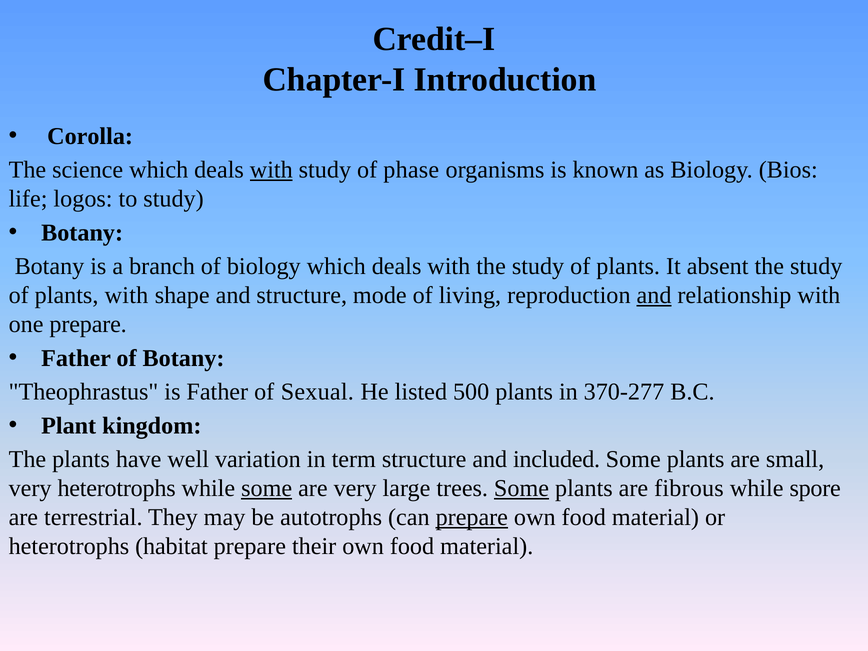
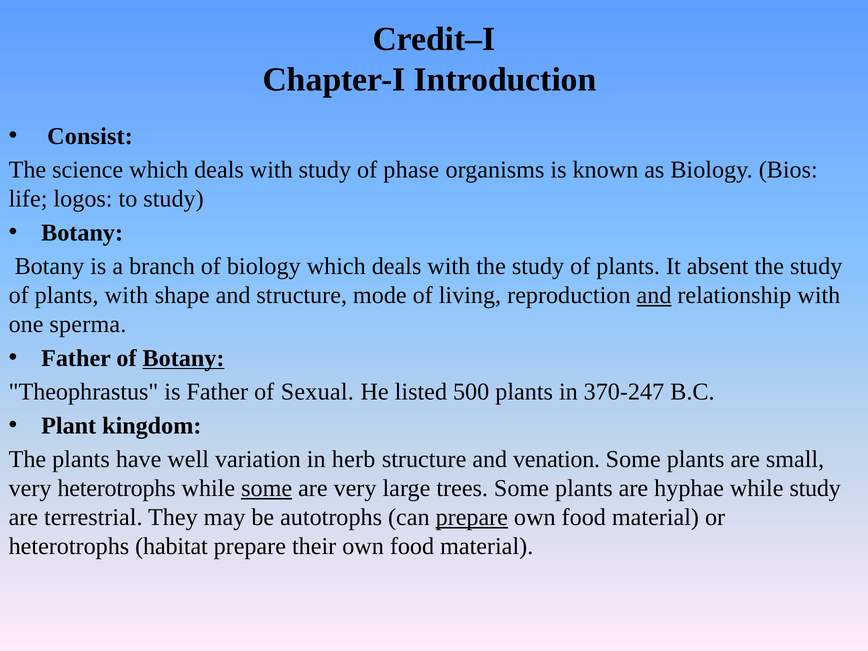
Corolla: Corolla -> Consist
with at (271, 170) underline: present -> none
one prepare: prepare -> sperma
Botany at (184, 358) underline: none -> present
370-277: 370-277 -> 370-247
term: term -> herb
included: included -> venation
Some at (522, 488) underline: present -> none
fibrous: fibrous -> hyphae
while spore: spore -> study
